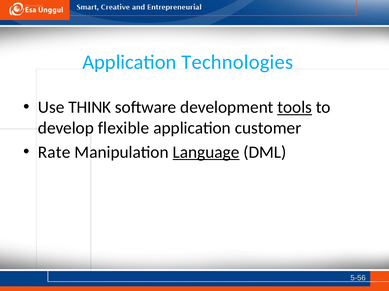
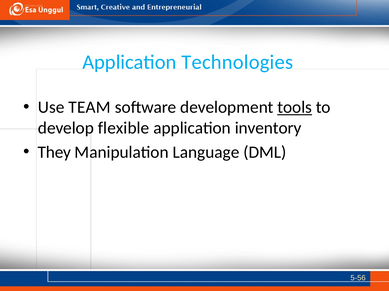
THINK: THINK -> TEAM
customer: customer -> inventory
Rate: Rate -> They
Language underline: present -> none
